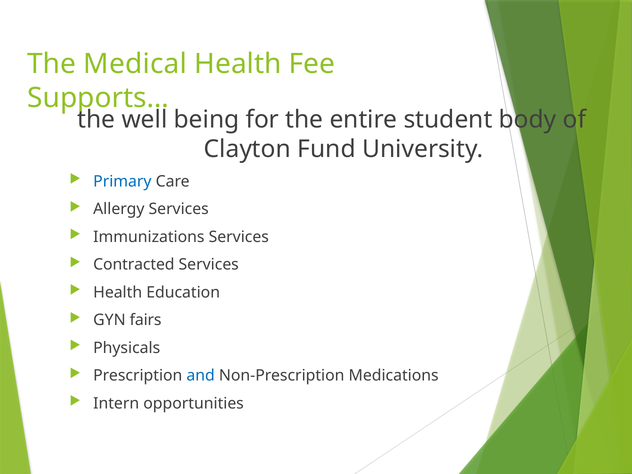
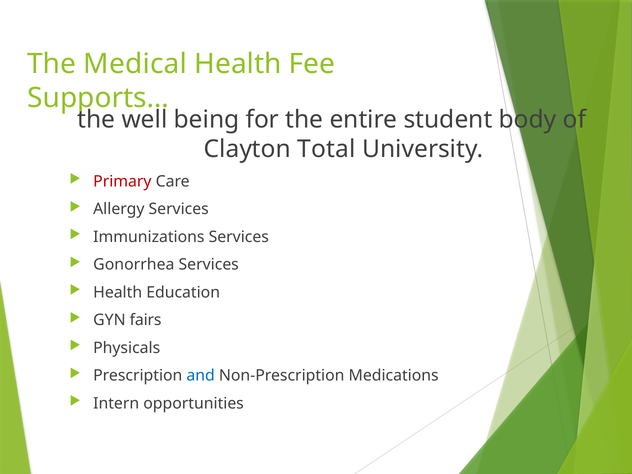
Fund: Fund -> Total
Primary colour: blue -> red
Contracted: Contracted -> Gonorrhea
